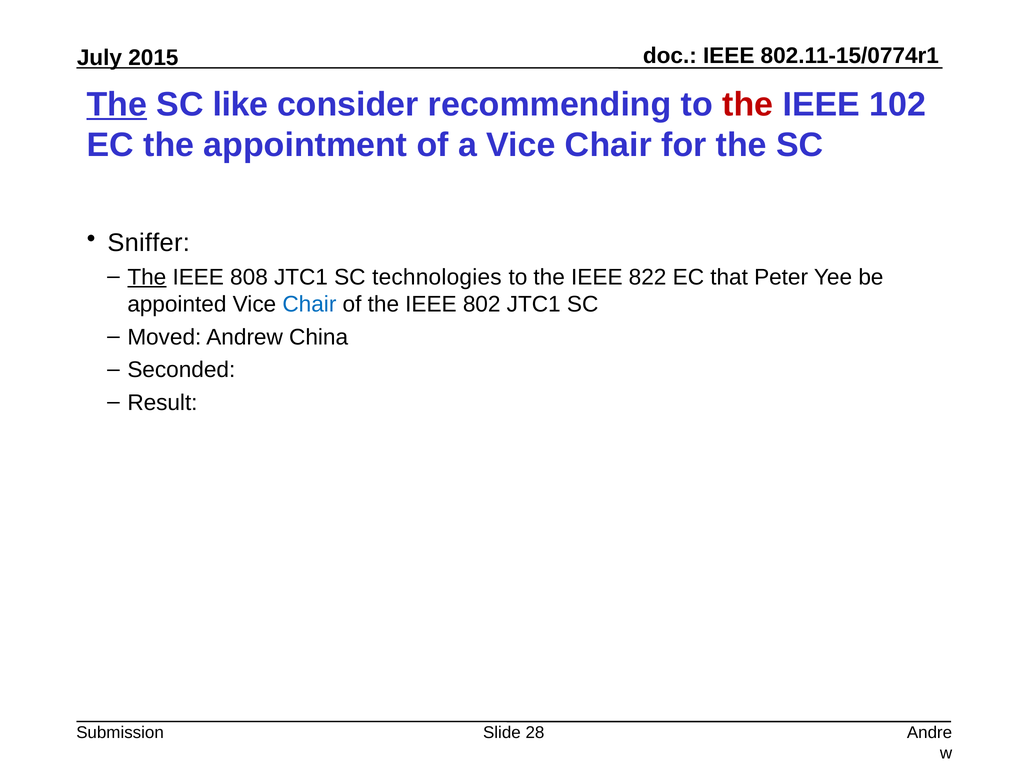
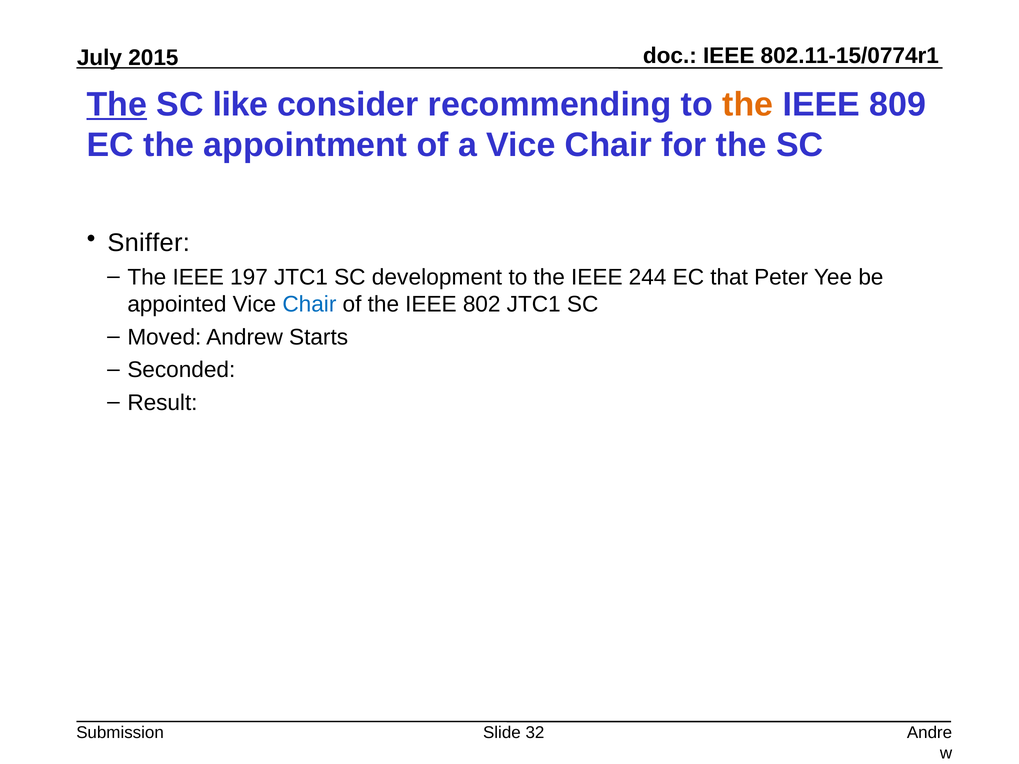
the at (748, 104) colour: red -> orange
102: 102 -> 809
The at (147, 277) underline: present -> none
808: 808 -> 197
technologies: technologies -> development
822: 822 -> 244
China: China -> Starts
28: 28 -> 32
